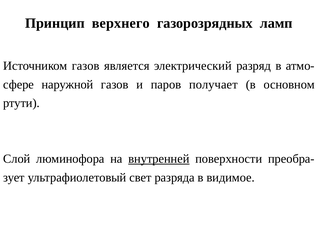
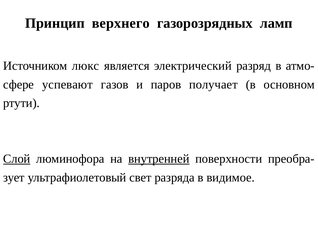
Источником газов: газов -> люкс
наружной: наружной -> успевают
Слой underline: none -> present
